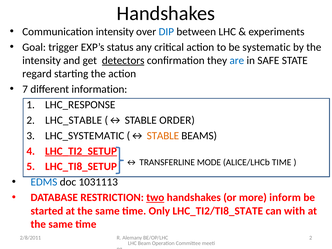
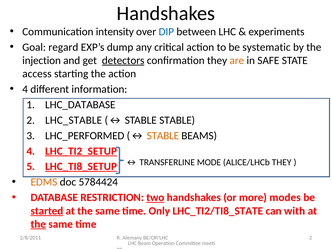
trigger: trigger -> regard
status: status -> dump
intensity at (42, 60): intensity -> injection
are colour: blue -> orange
regard: regard -> access
7 at (25, 89): 7 -> 4
LHC_RESPONSE: LHC_RESPONSE -> LHC_DATABASE
STABLE ORDER: ORDER -> STABLE
LHC_SYSTEMATIC: LHC_SYSTEMATIC -> LHC_PERFORMED
ALICE/LHCb TIME: TIME -> THEY
LHC_TI8_SETUP underline: none -> present
EDMS colour: blue -> orange
1031113: 1031113 -> 5784424
inform: inform -> modes
started underline: none -> present
the at (38, 224) underline: none -> present
